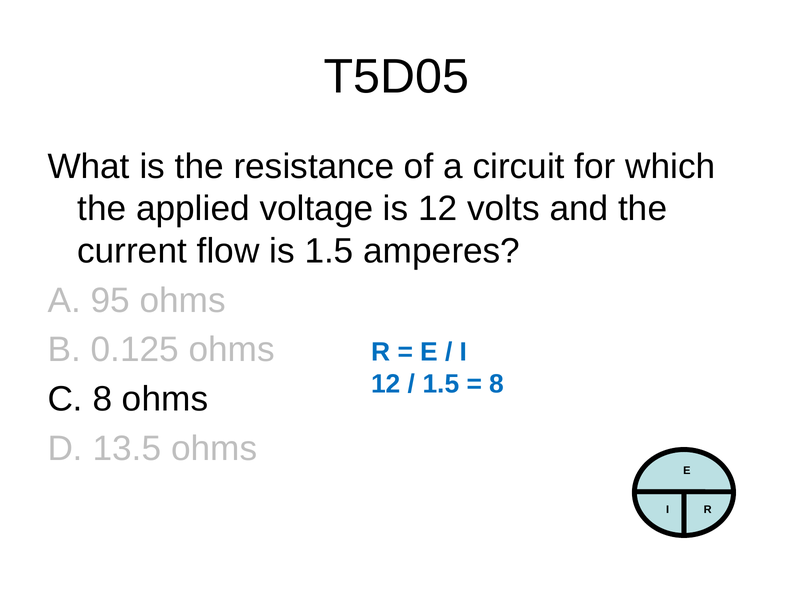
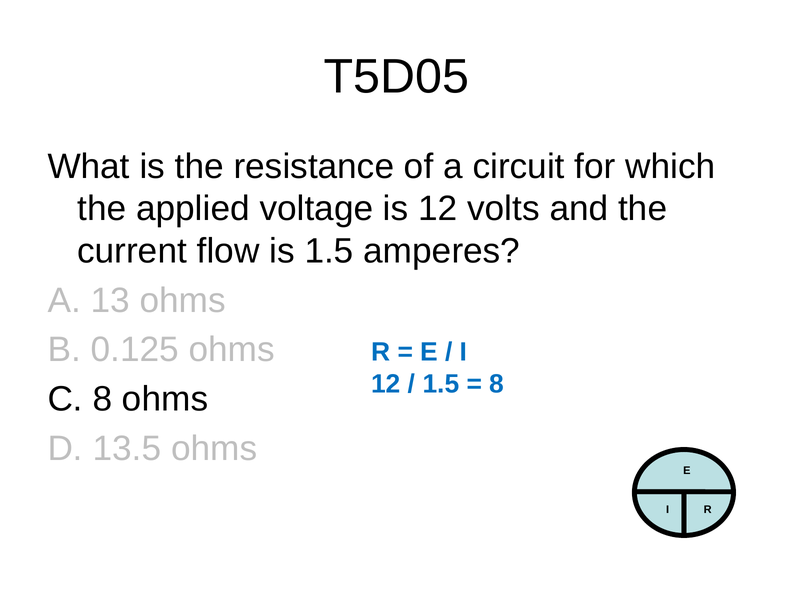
95: 95 -> 13
